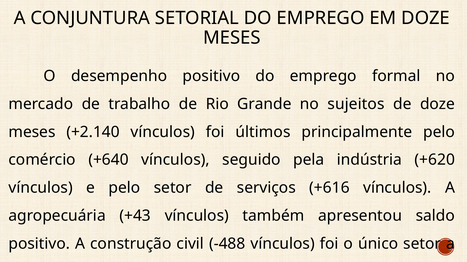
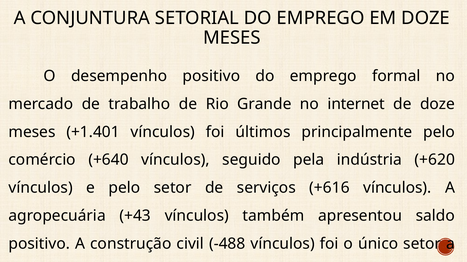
sujeitos: sujeitos -> internet
+2.140: +2.140 -> +1.401
